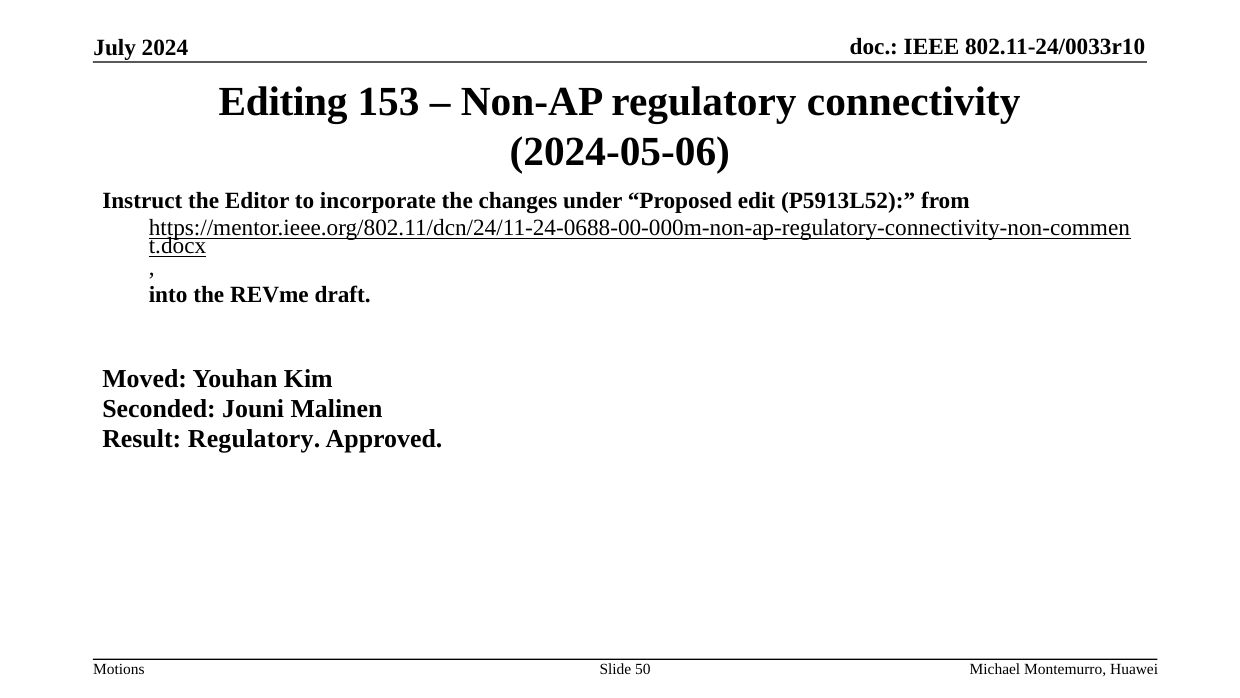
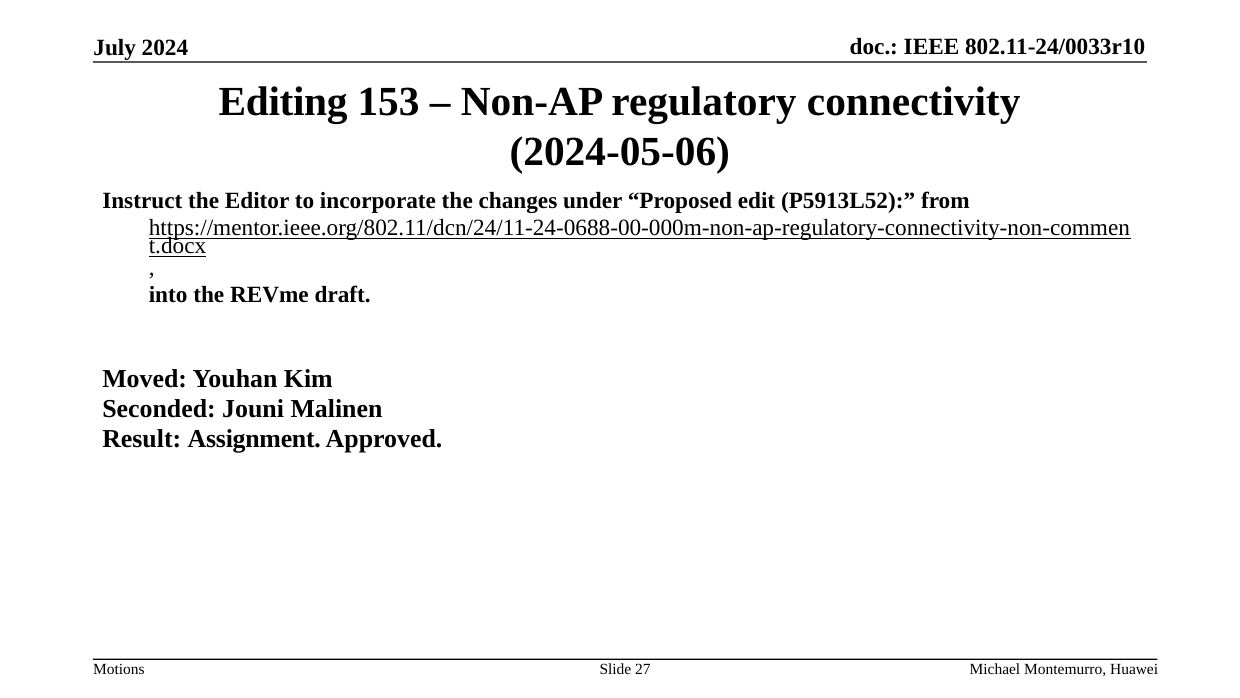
Result Regulatory: Regulatory -> Assignment
50: 50 -> 27
